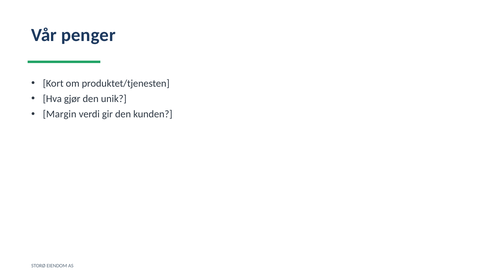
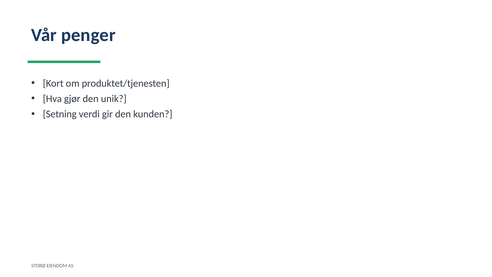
Margin: Margin -> Setning
